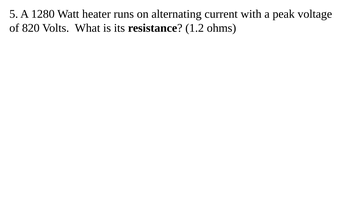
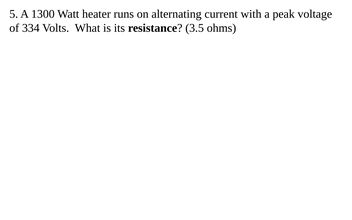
1280: 1280 -> 1300
820: 820 -> 334
1.2: 1.2 -> 3.5
